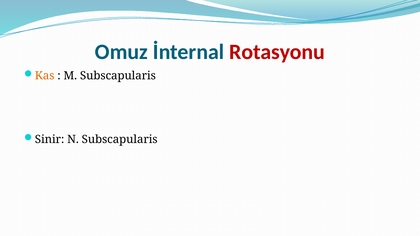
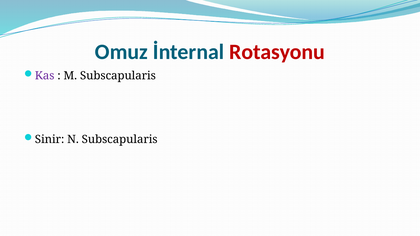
Kas colour: orange -> purple
